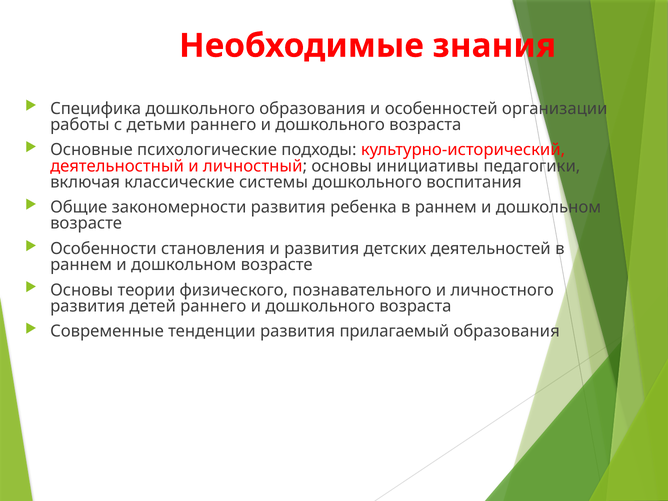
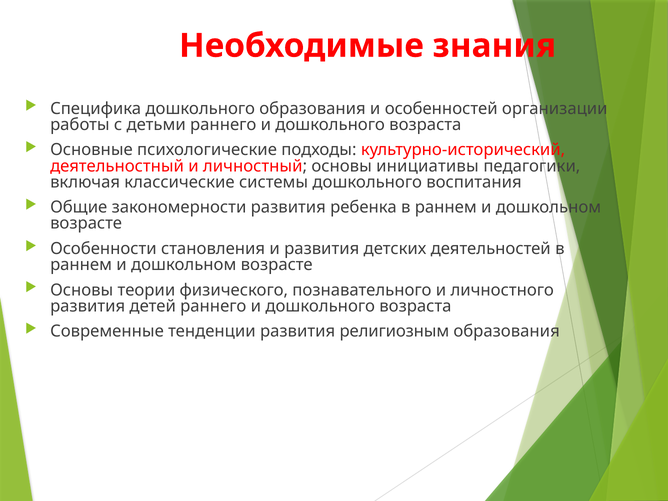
прилагаемый: прилагаемый -> религиозным
